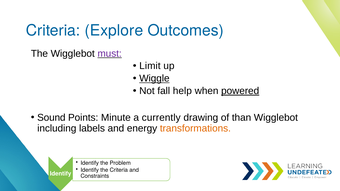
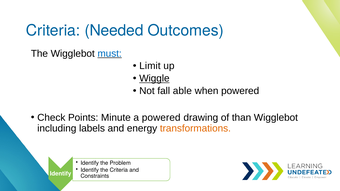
Explore: Explore -> Needed
must colour: purple -> blue
help: help -> able
powered at (240, 91) underline: present -> none
Sound: Sound -> Check
a currently: currently -> powered
